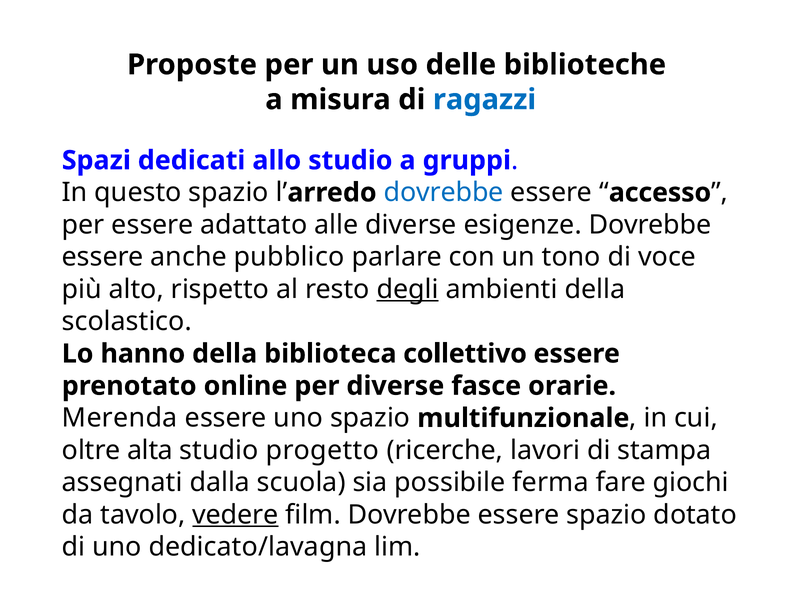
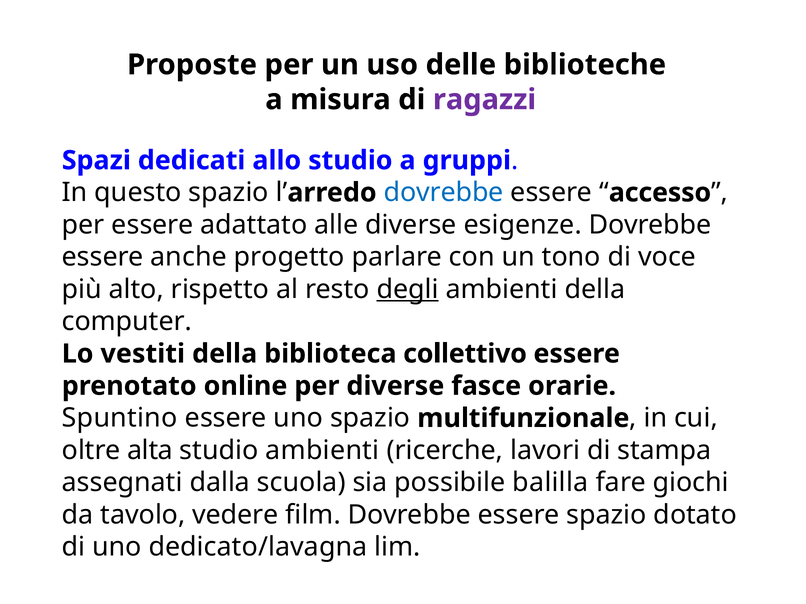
ragazzi colour: blue -> purple
pubblico: pubblico -> progetto
scolastico: scolastico -> computer
hanno: hanno -> vestiti
Merenda: Merenda -> Spuntino
studio progetto: progetto -> ambienti
ferma: ferma -> balilla
vedere underline: present -> none
